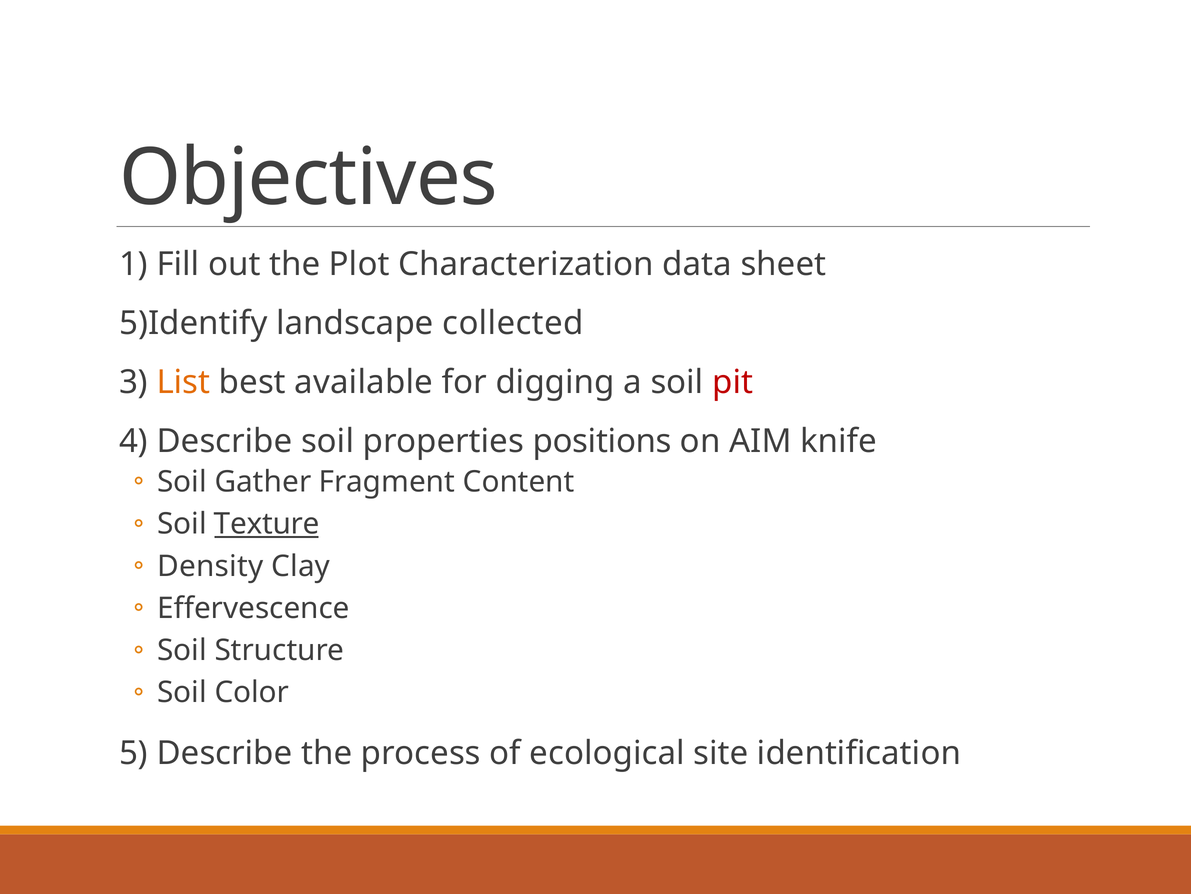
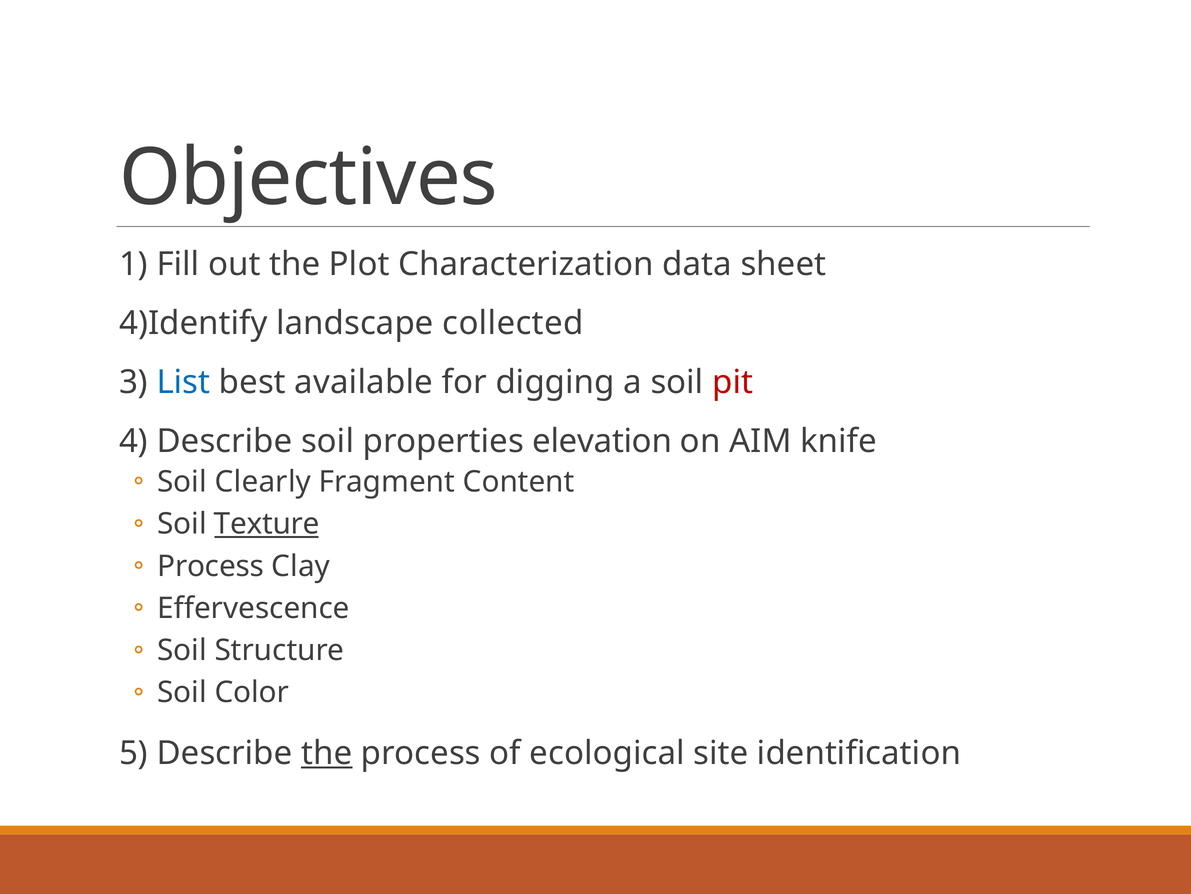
5)Identify: 5)Identify -> 4)Identify
List colour: orange -> blue
positions: positions -> elevation
Gather: Gather -> Clearly
Density at (210, 566): Density -> Process
the at (327, 752) underline: none -> present
